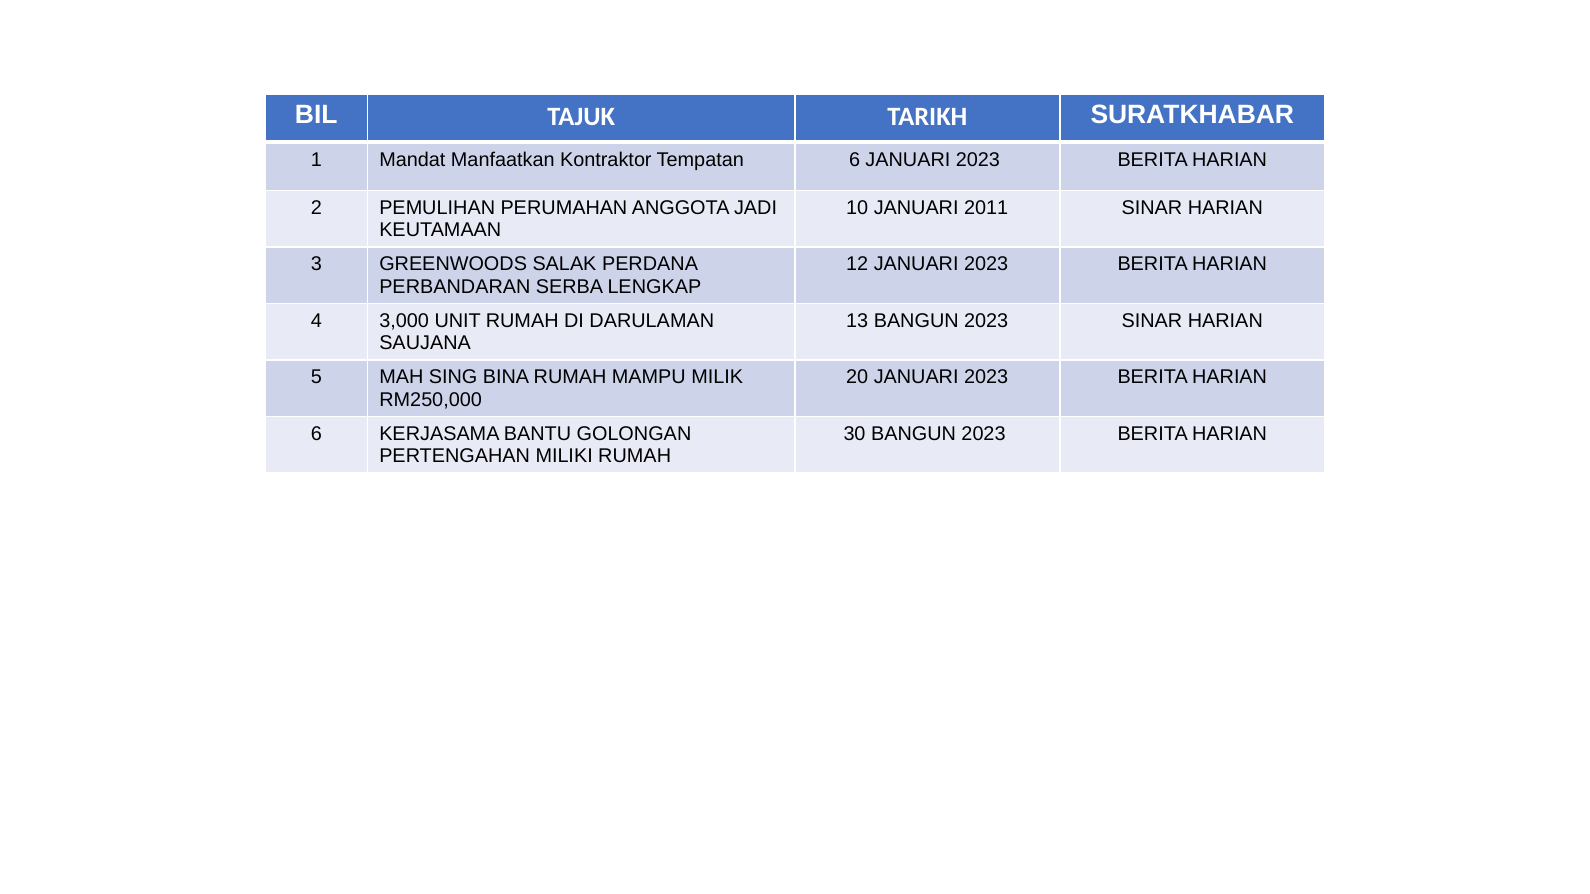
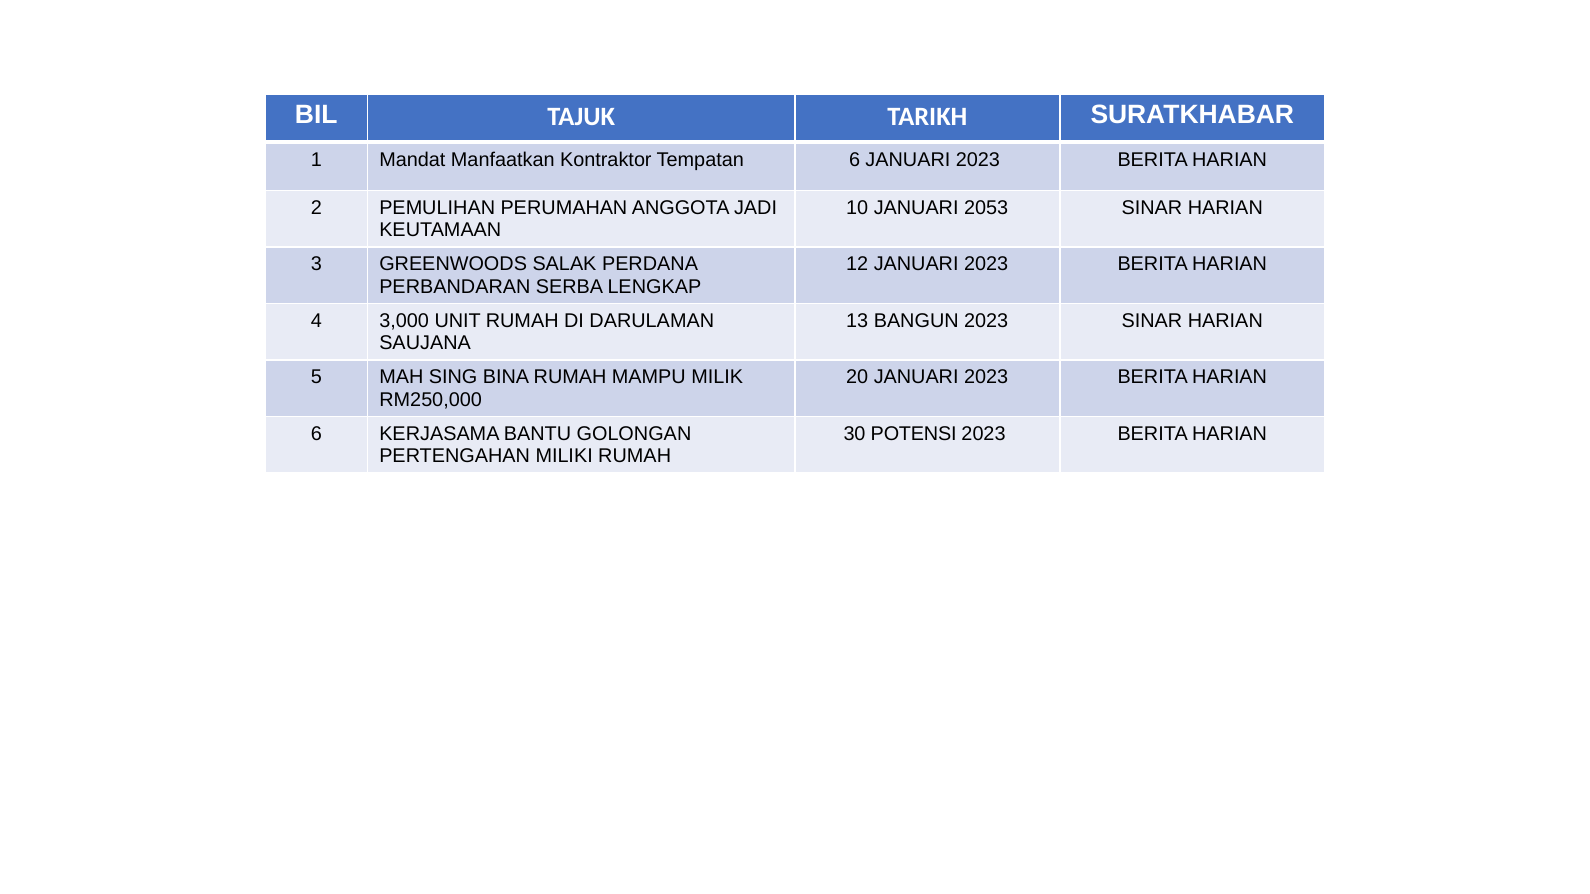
2011: 2011 -> 2053
30 BANGUN: BANGUN -> POTENSI
